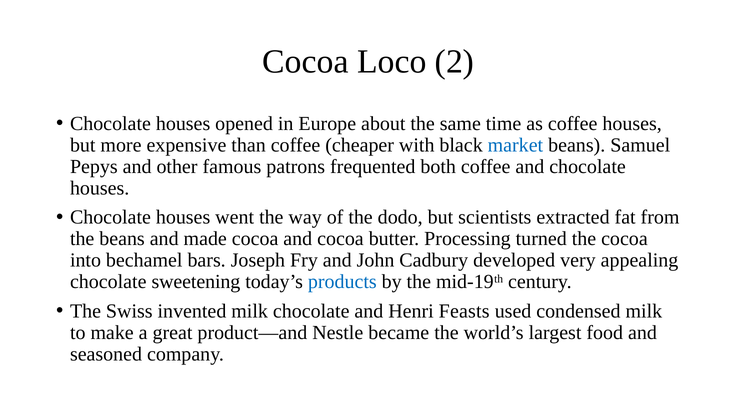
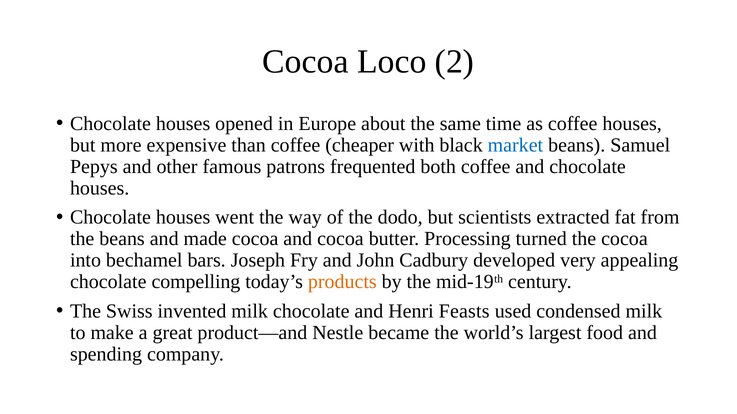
sweetening: sweetening -> compelling
products colour: blue -> orange
seasoned: seasoned -> spending
